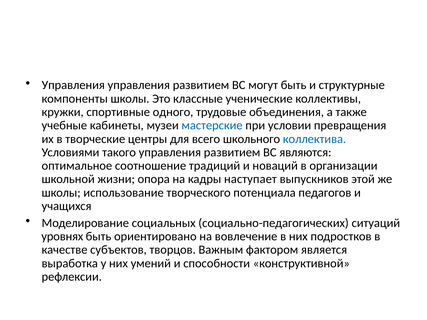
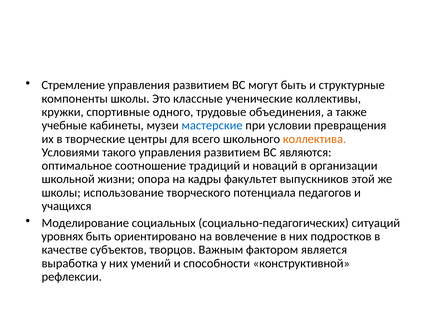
Управления at (73, 85): Управления -> Стремление
коллектива colour: blue -> orange
наступает: наступает -> факультет
